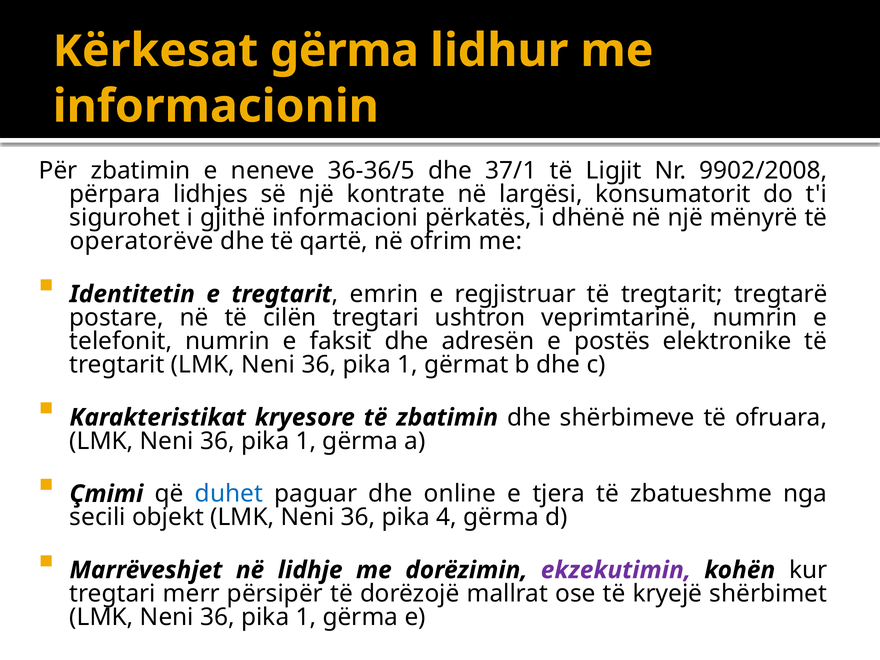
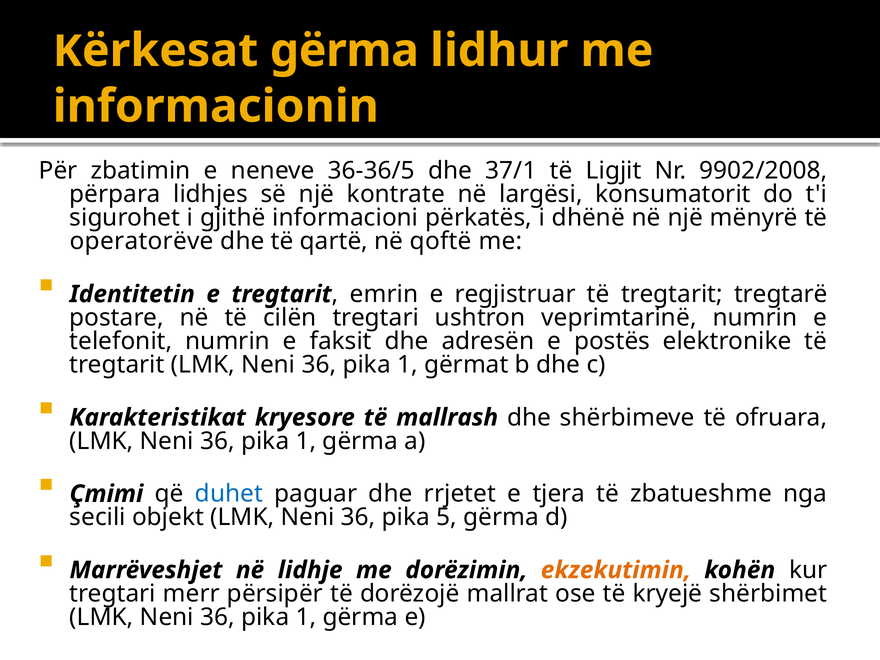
ofrim: ofrim -> qoftë
të zbatimin: zbatimin -> mallrash
online: online -> rrjetet
4: 4 -> 5
ekzekutimin colour: purple -> orange
